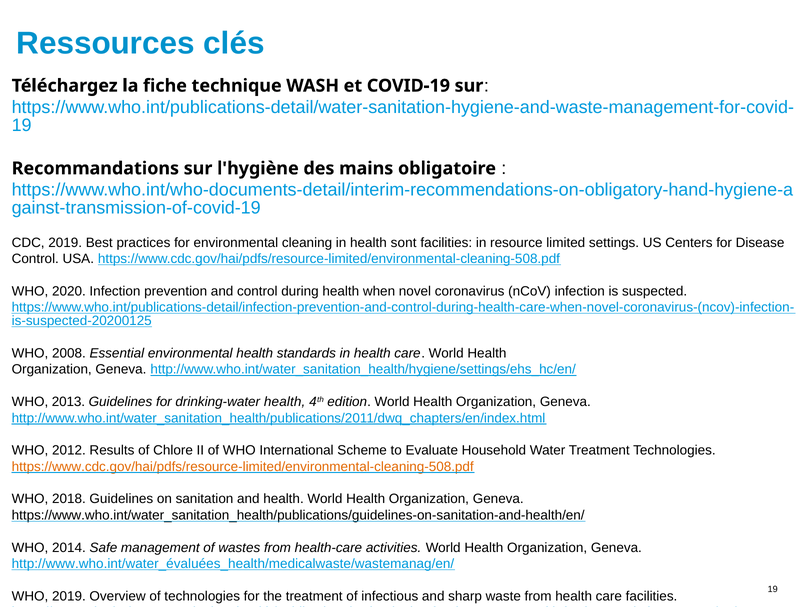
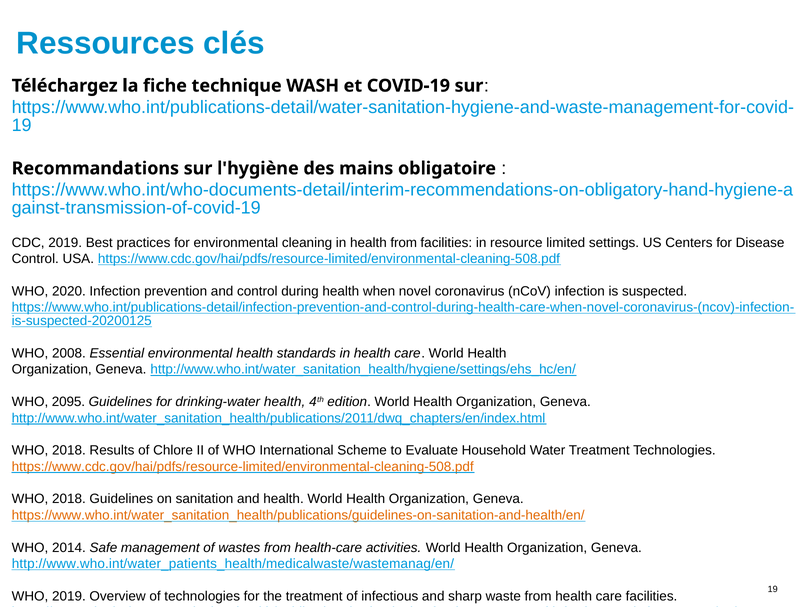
health sont: sont -> from
2013: 2013 -> 2095
2012 at (69, 451): 2012 -> 2018
https://www.who.int/water_sanitation_health/publications/guidelines-on-sanitation-and-health/en/ colour: black -> orange
http://www.who.int/water_évaluées_health/medicalwaste/wastemanag/en/: http://www.who.int/water_évaluées_health/medicalwaste/wastemanag/en/ -> http://www.who.int/water_patients_health/medicalwaste/wastemanag/en/
